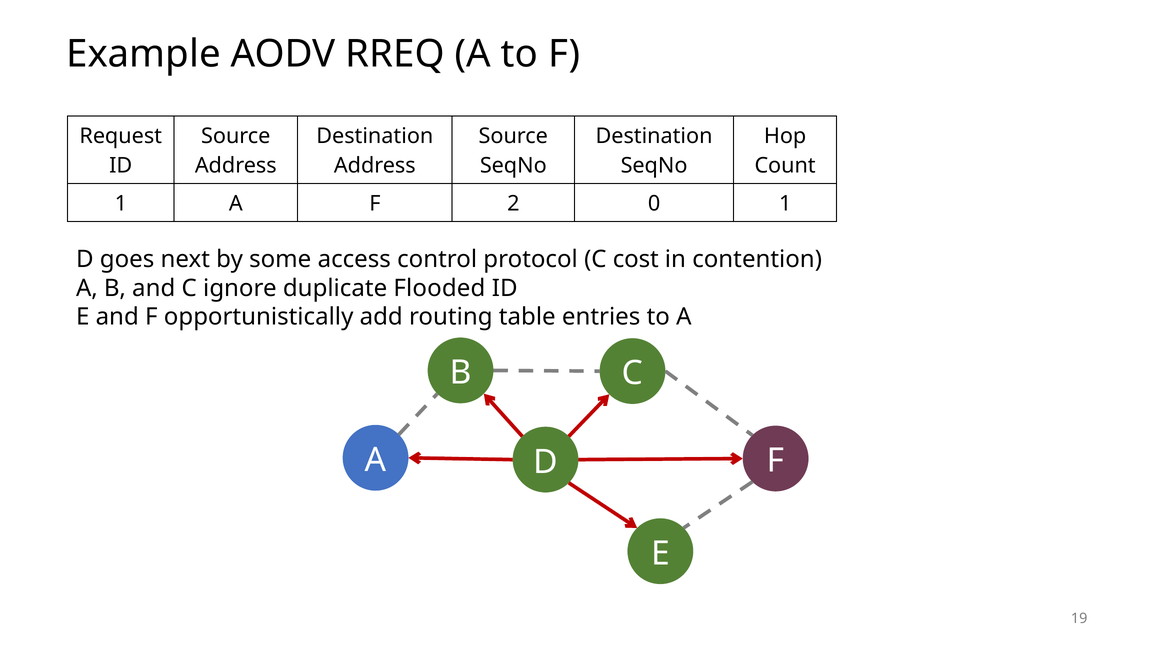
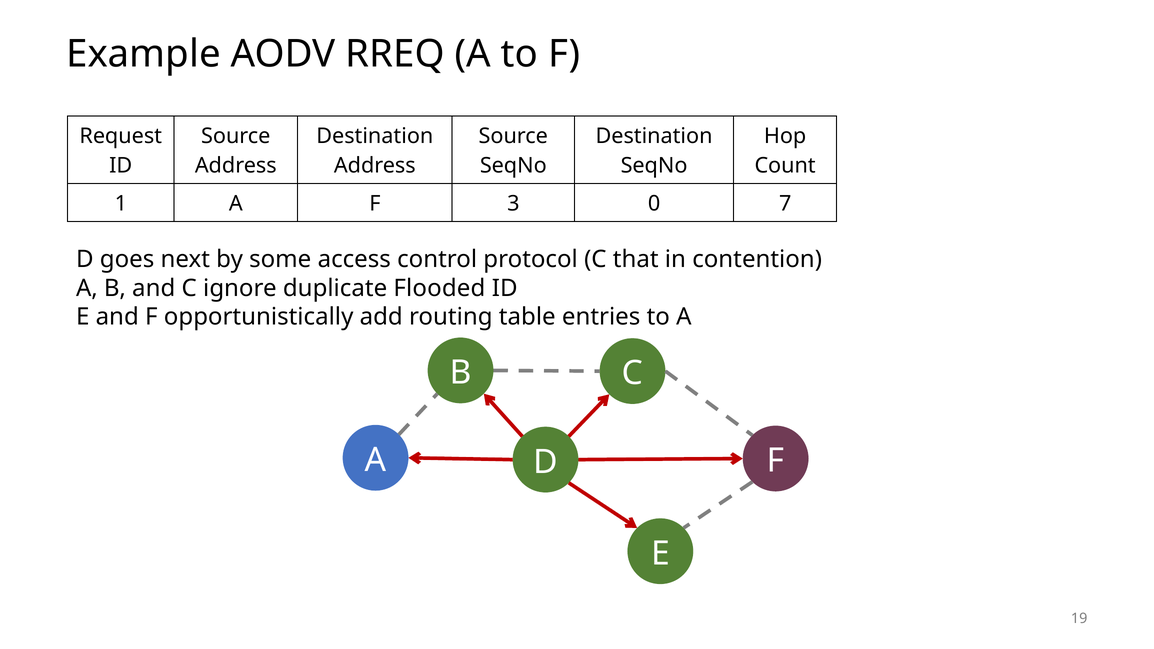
2: 2 -> 3
0 1: 1 -> 7
cost: cost -> that
